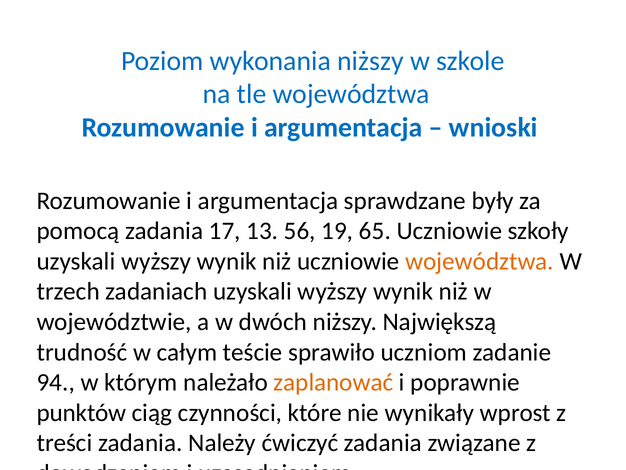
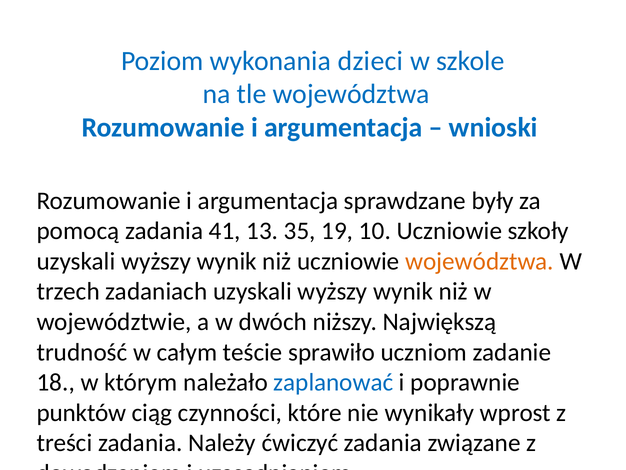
wykonania niższy: niższy -> dzieci
17: 17 -> 41
56: 56 -> 35
65: 65 -> 10
94: 94 -> 18
zaplanować colour: orange -> blue
